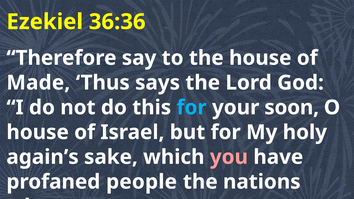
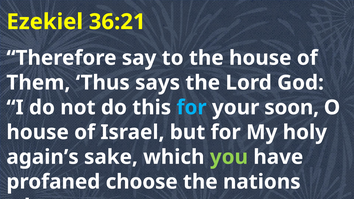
36:36: 36:36 -> 36:21
Made: Made -> Them
you at (229, 157) colour: pink -> light green
people: people -> choose
